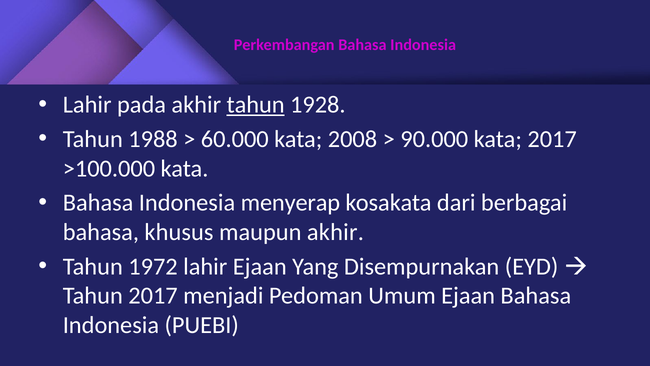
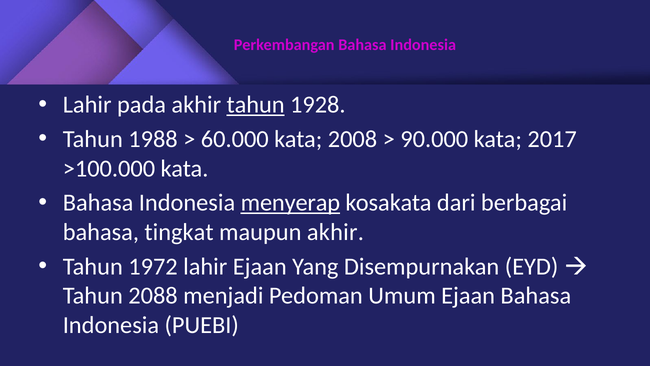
menyerap underline: none -> present
khusus: khusus -> tingkat
Tahun 2017: 2017 -> 2088
